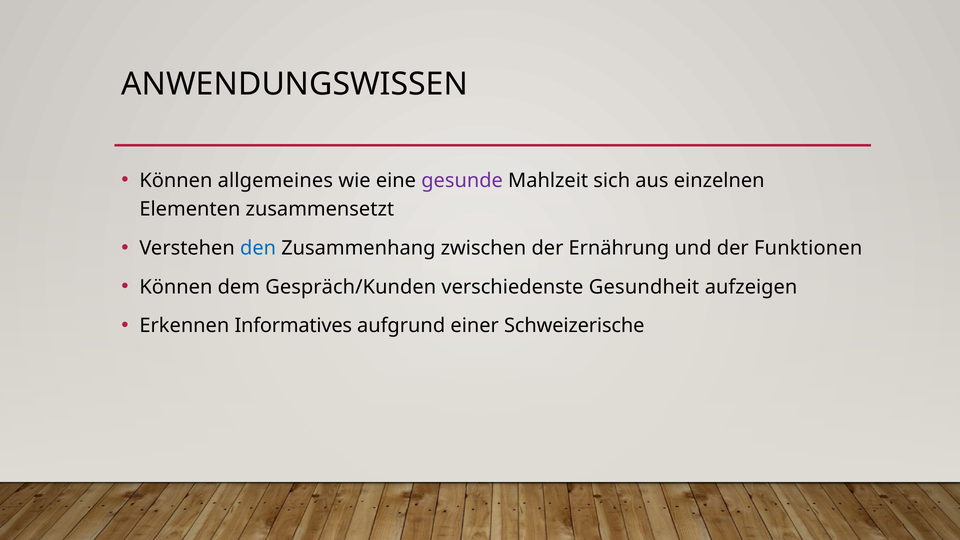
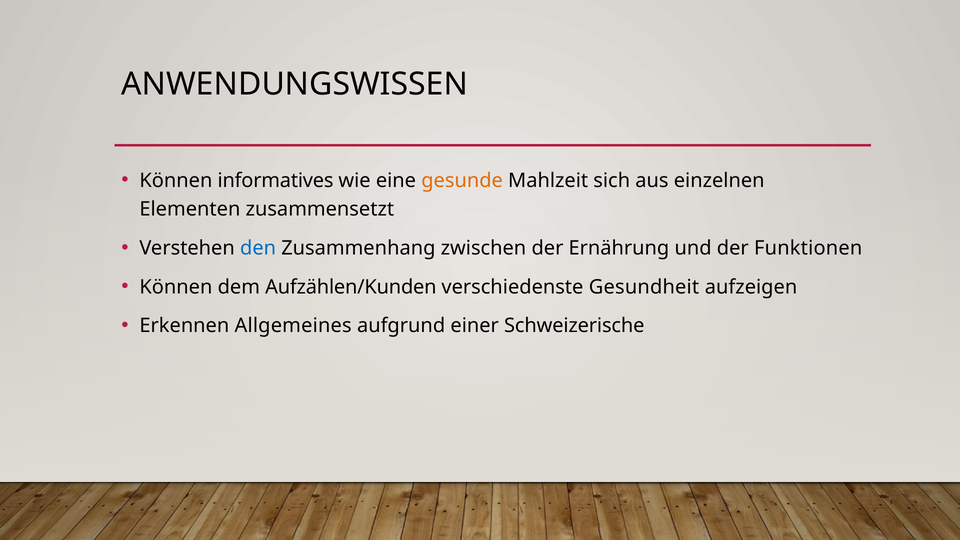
allgemeines: allgemeines -> informatives
gesunde colour: purple -> orange
Gespräch/Kunden: Gespräch/Kunden -> Aufzählen/Kunden
Informatives: Informatives -> Allgemeines
